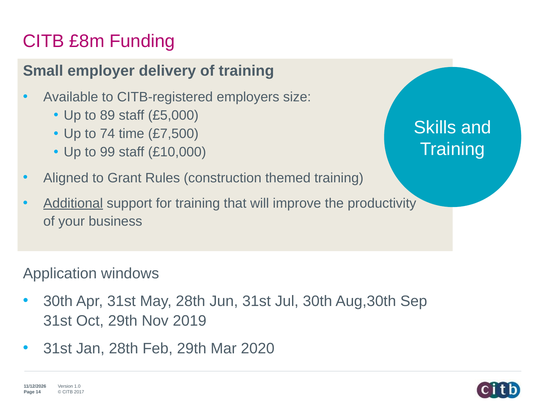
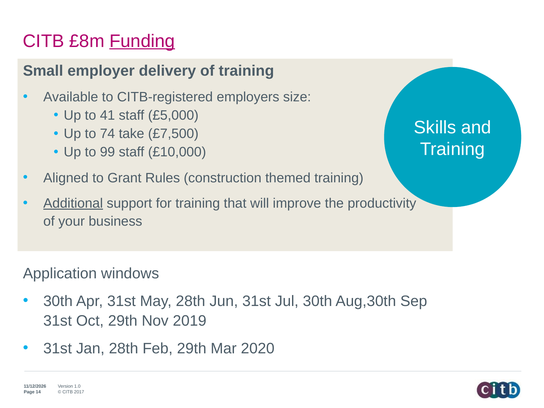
Funding underline: none -> present
89: 89 -> 41
time: time -> take
